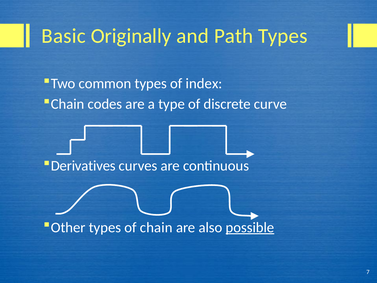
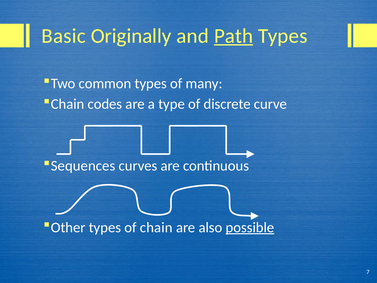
Path underline: none -> present
index: index -> many
Derivatives: Derivatives -> Sequences
